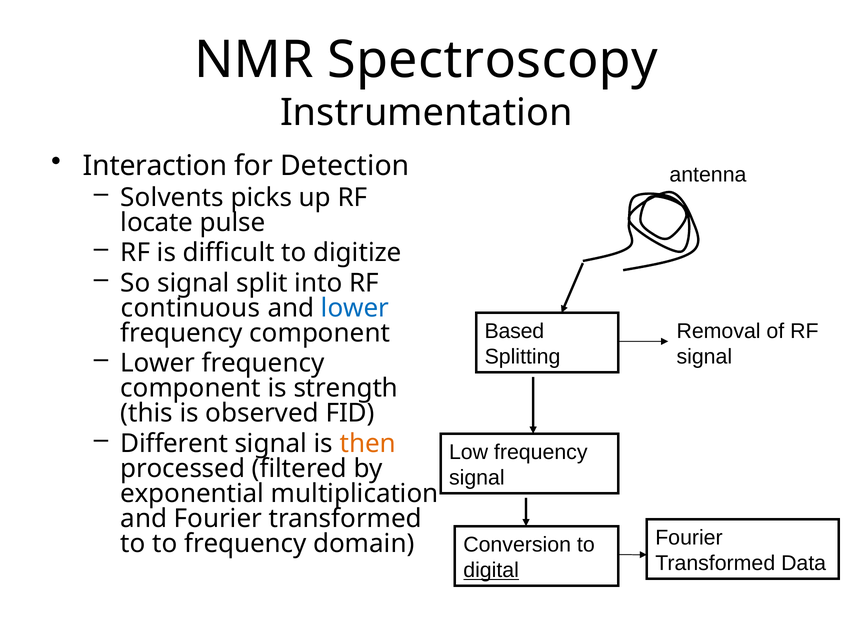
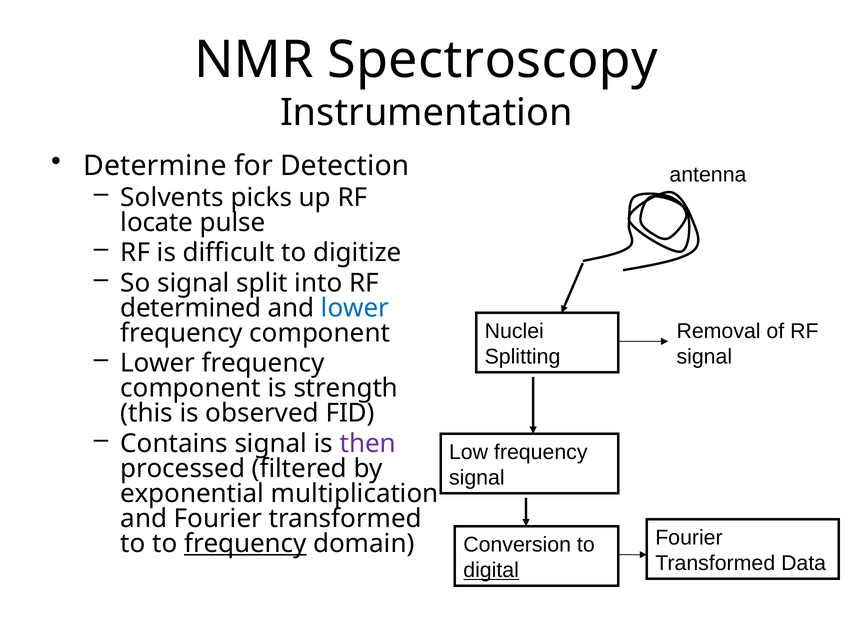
Interaction: Interaction -> Determine
continuous: continuous -> determined
Based: Based -> Nuclei
Different: Different -> Contains
then colour: orange -> purple
frequency at (245, 544) underline: none -> present
